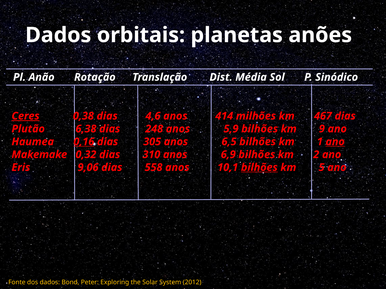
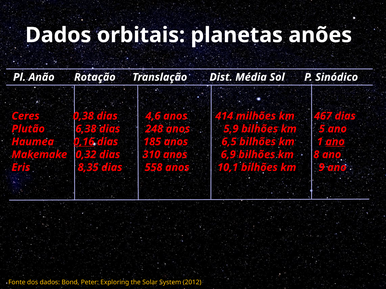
Ceres underline: present -> none
9: 9 -> 5
305: 305 -> 185
2: 2 -> 8
9,06: 9,06 -> 8,35
bilhões at (259, 168) underline: present -> none
5: 5 -> 9
